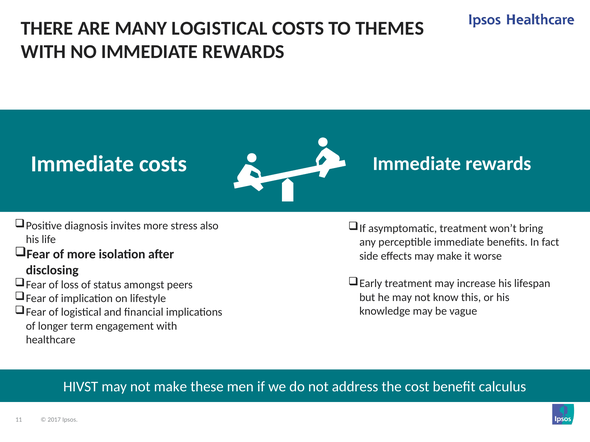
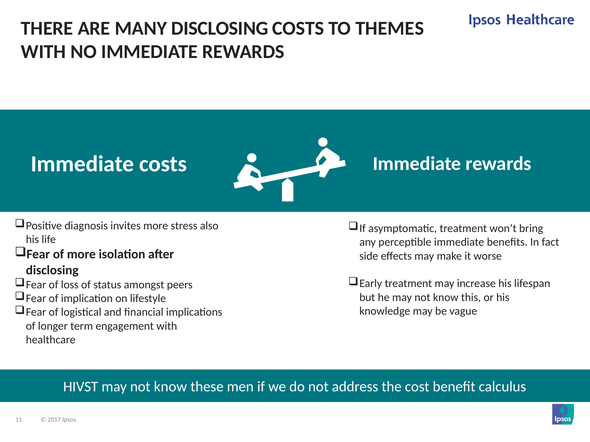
MANY LOGISTICAL: LOGISTICAL -> DISCLOSING
HIVST may not make: make -> know
